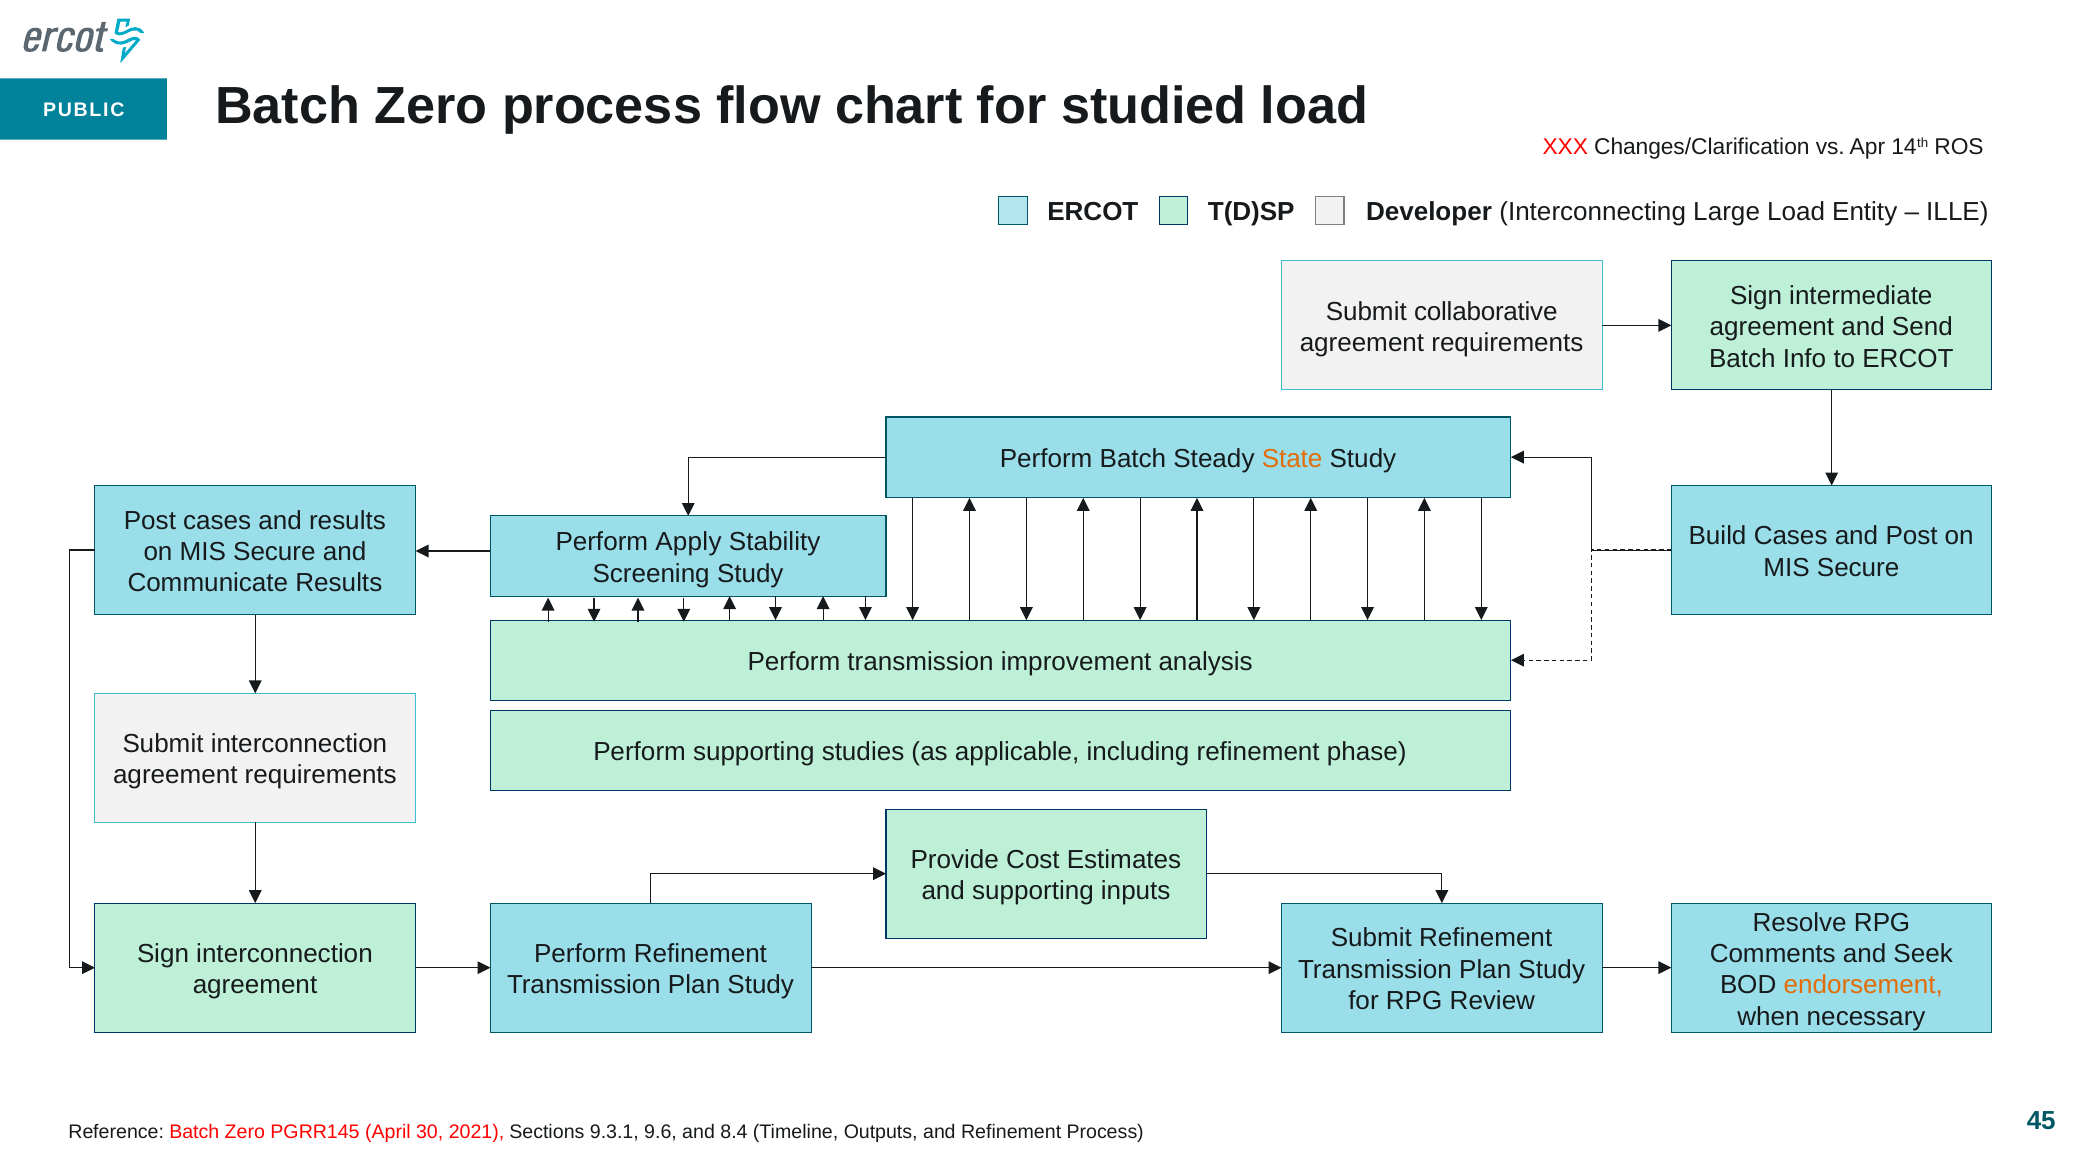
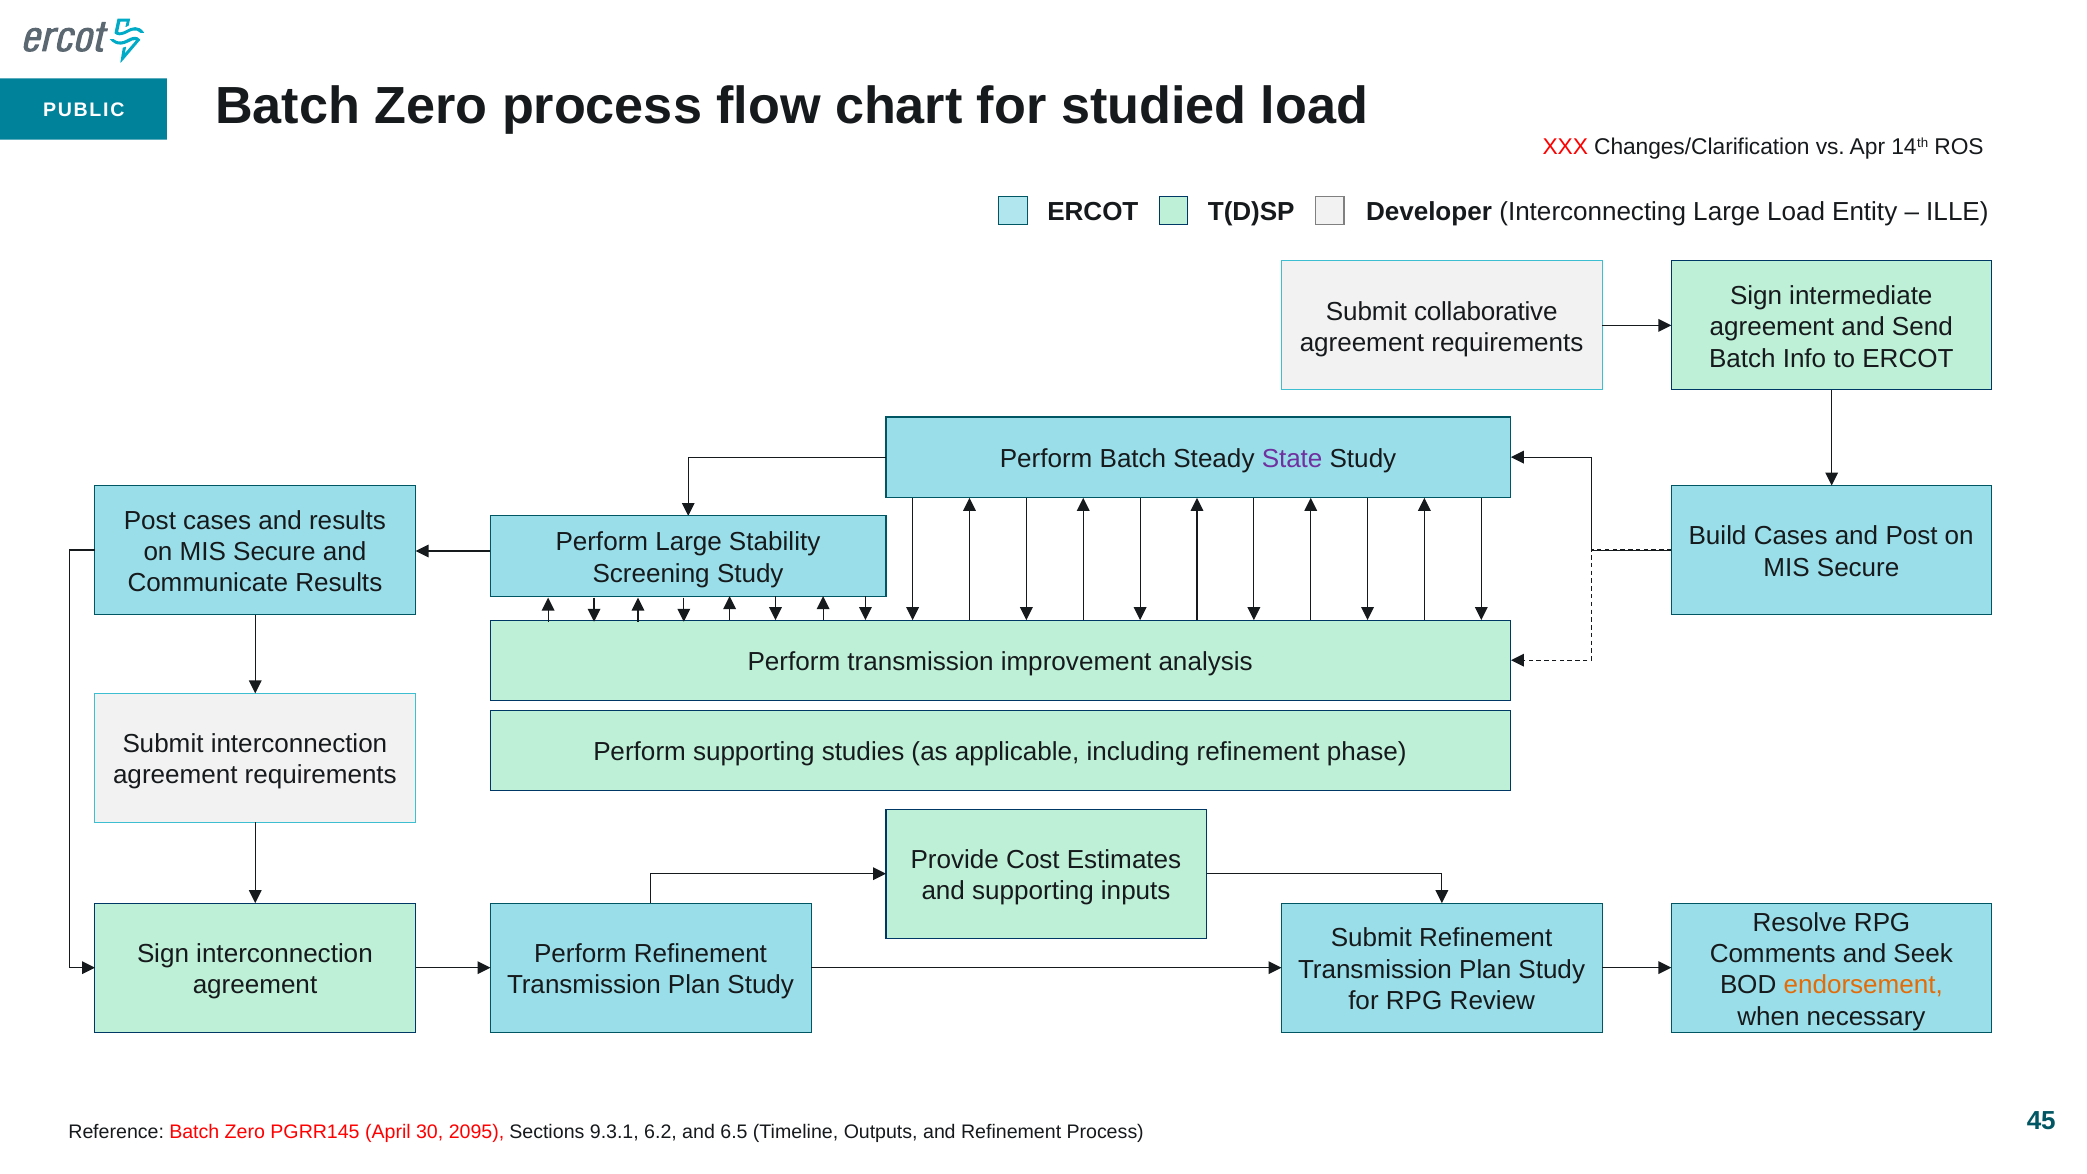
State colour: orange -> purple
Perform Apply: Apply -> Large
2021: 2021 -> 2095
9.6: 9.6 -> 6.2
8.4: 8.4 -> 6.5
